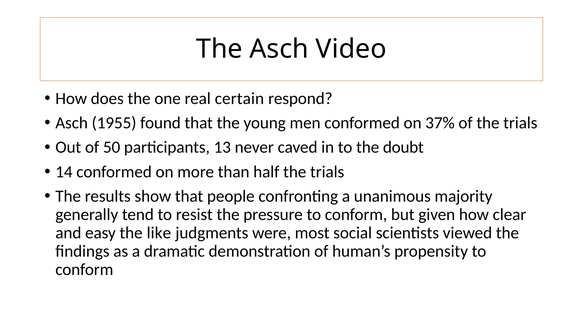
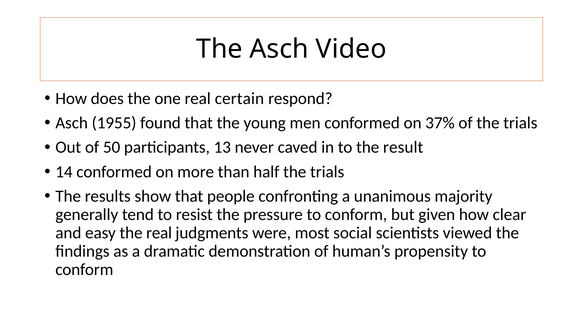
doubt: doubt -> result
the like: like -> real
